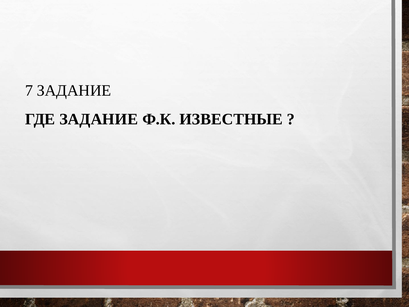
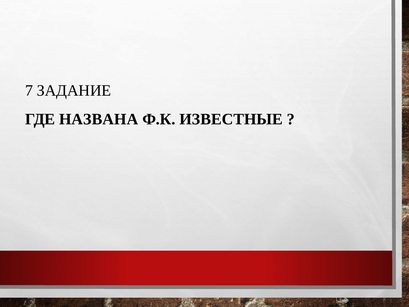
ГДЕ ЗАДАНИЕ: ЗАДАНИЕ -> НАЗВАНА
